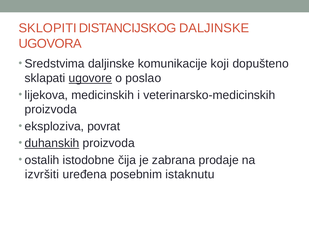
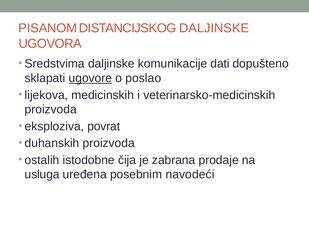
SKLOPITI: SKLOPITI -> PISANOM
koji: koji -> dati
duhanskih underline: present -> none
izvršiti: izvršiti -> usluga
istaknutu: istaknutu -> navodeći
